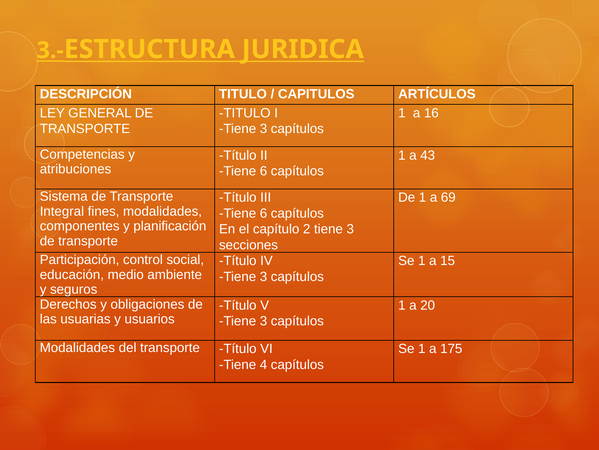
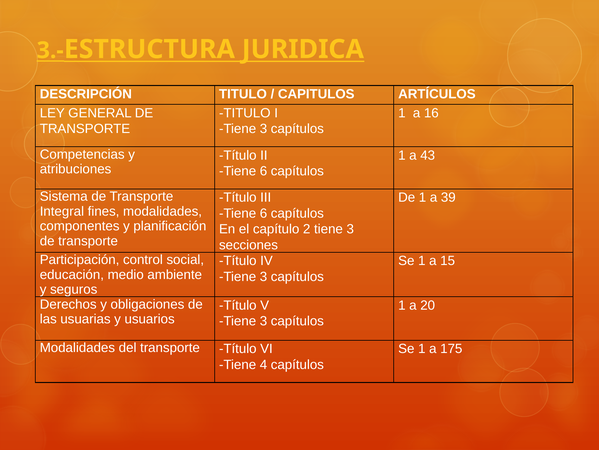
69: 69 -> 39
